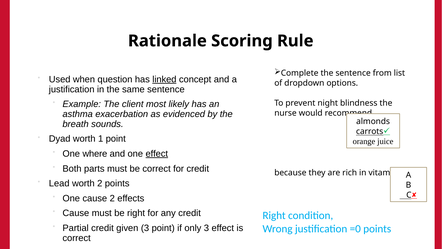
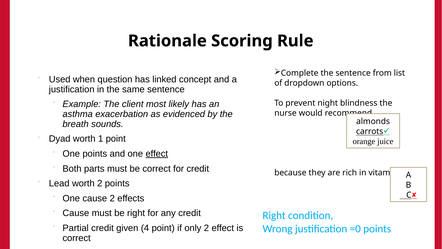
linked underline: present -> none
One where: where -> points
given 3: 3 -> 4
only 3: 3 -> 2
